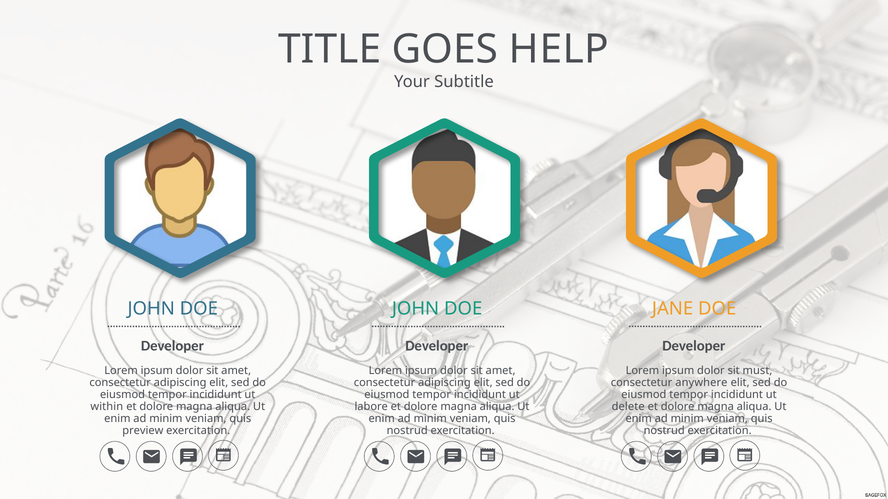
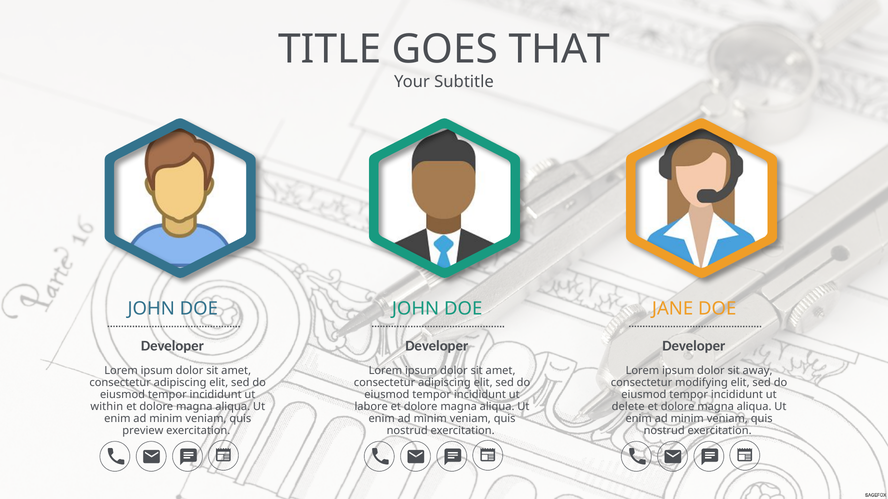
HELP: HELP -> THAT
must: must -> away
anywhere: anywhere -> modifying
